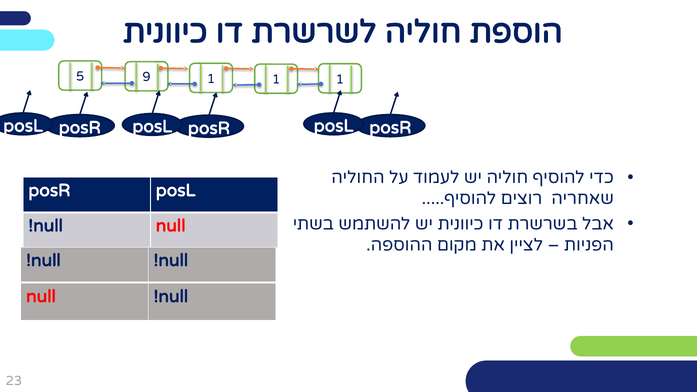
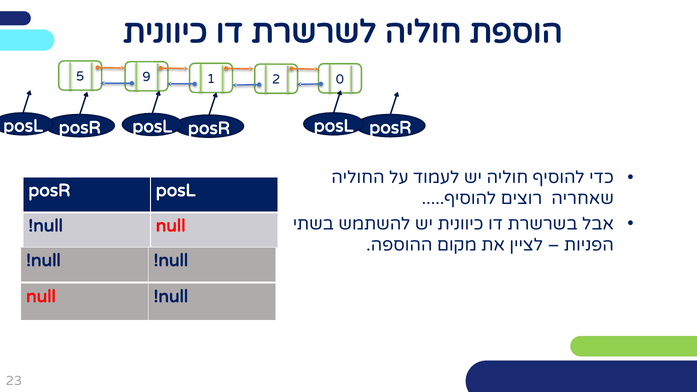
5 1: 1 -> 0
1 1: 1 -> 2
